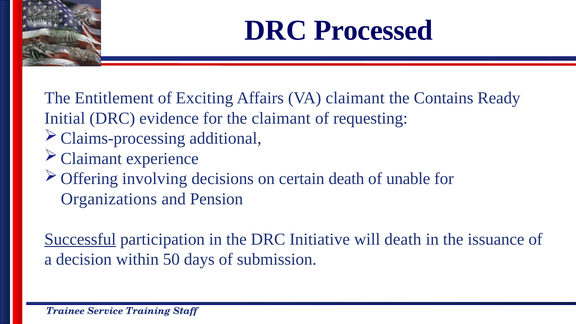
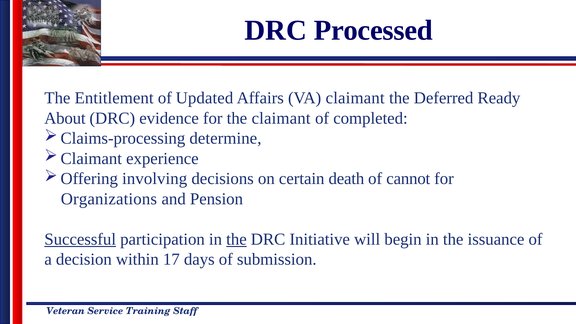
Exciting: Exciting -> Updated
Contains: Contains -> Deferred
Initial: Initial -> About
requesting: requesting -> completed
additional: additional -> determine
unable: unable -> cannot
the at (236, 239) underline: none -> present
will death: death -> begin
50: 50 -> 17
Trainee: Trainee -> Veteran
